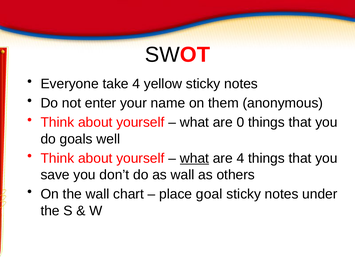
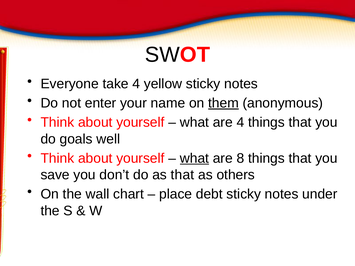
them underline: none -> present
are 0: 0 -> 4
are 4: 4 -> 8
as wall: wall -> that
goal: goal -> debt
